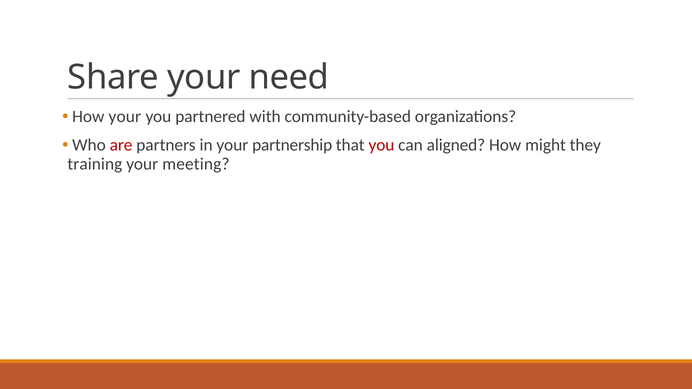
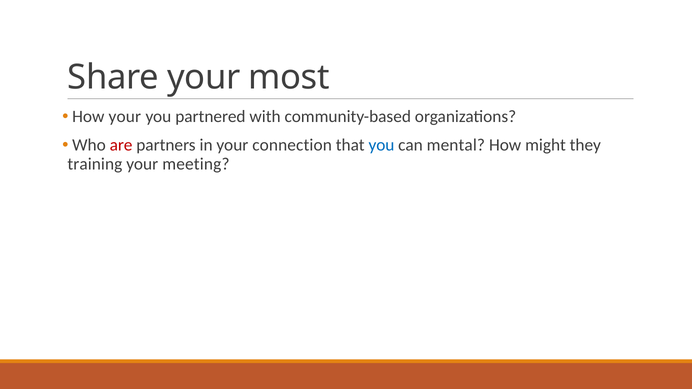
need: need -> most
partnership: partnership -> connection
you at (381, 145) colour: red -> blue
aligned: aligned -> mental
